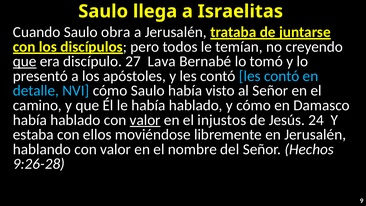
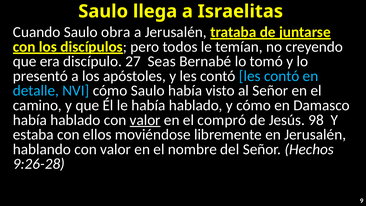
que at (25, 61) underline: present -> none
Lava: Lava -> Seas
injustos: injustos -> compró
24: 24 -> 98
